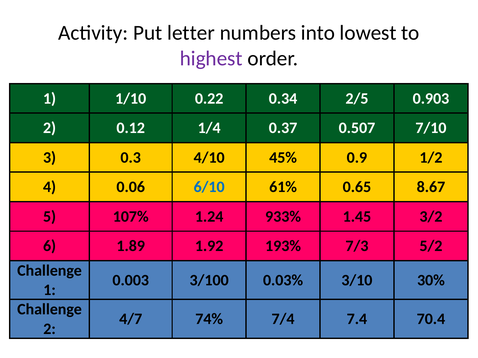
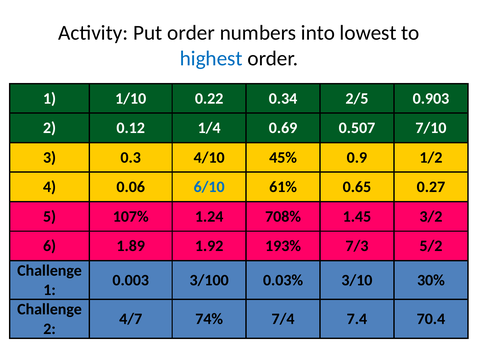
Put letter: letter -> order
highest colour: purple -> blue
0.37: 0.37 -> 0.69
8.67: 8.67 -> 0.27
933%: 933% -> 708%
